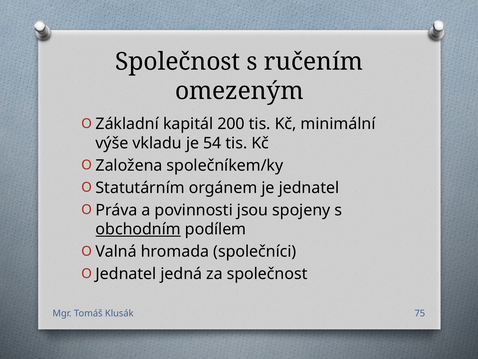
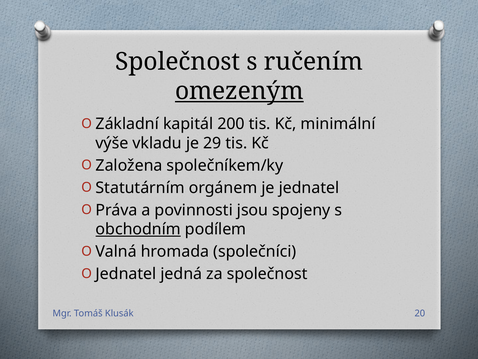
omezeným underline: none -> present
54: 54 -> 29
75: 75 -> 20
